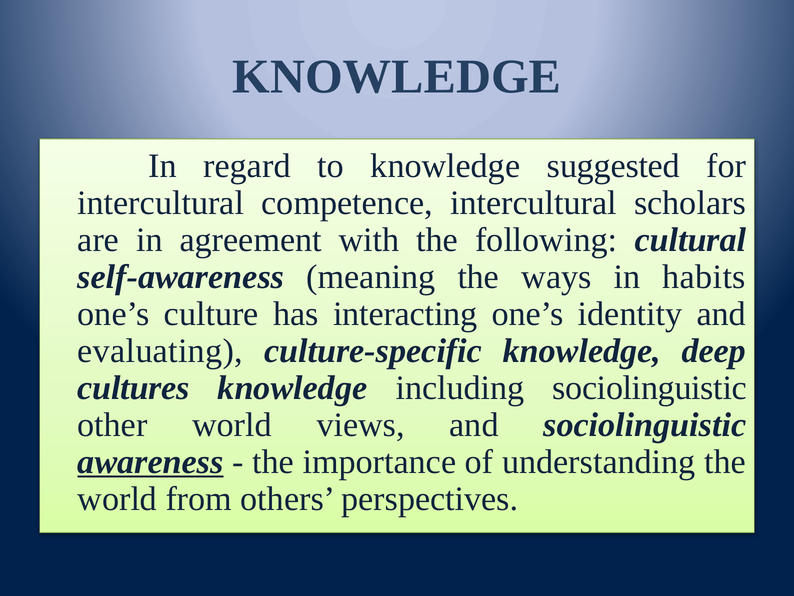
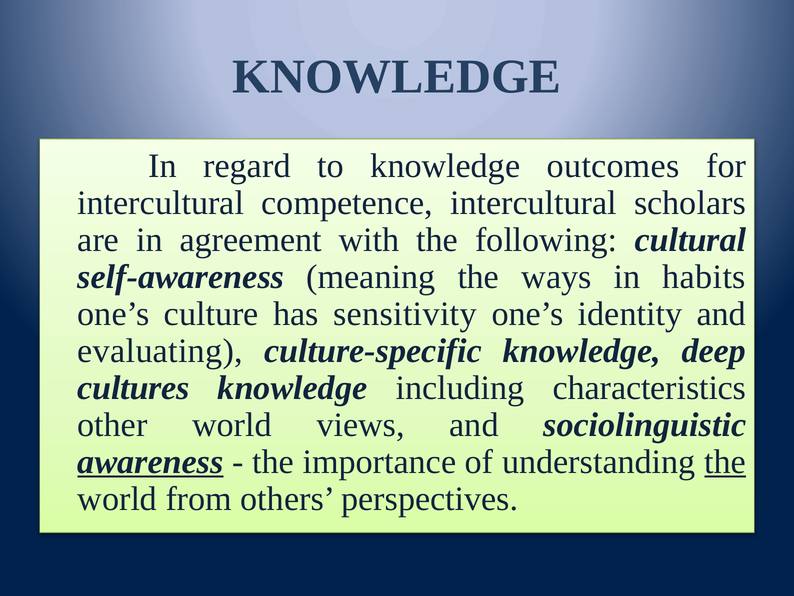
suggested: suggested -> outcomes
interacting: interacting -> sensitivity
including sociolinguistic: sociolinguistic -> characteristics
the at (725, 461) underline: none -> present
